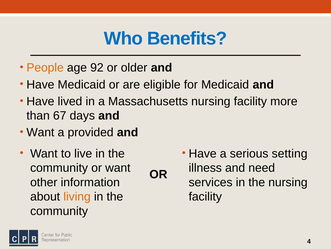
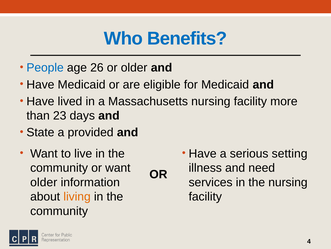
People colour: orange -> blue
92: 92 -> 26
67: 67 -> 23
Want at (40, 132): Want -> State
other at (44, 182): other -> older
